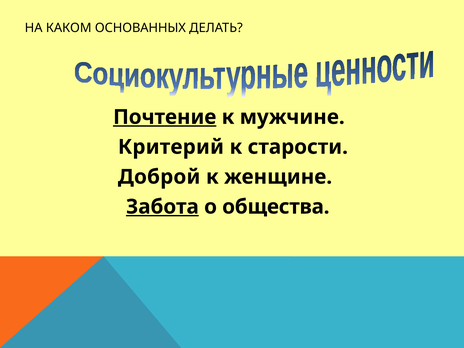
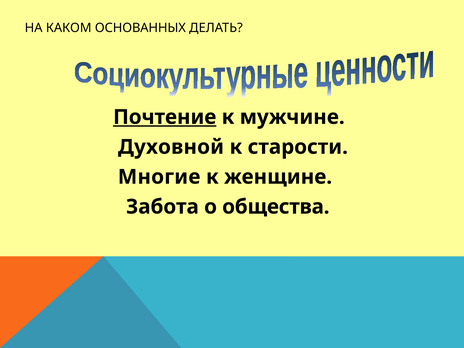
Критерий: Критерий -> Духовной
Доброй: Доброй -> Многие
Забота underline: present -> none
